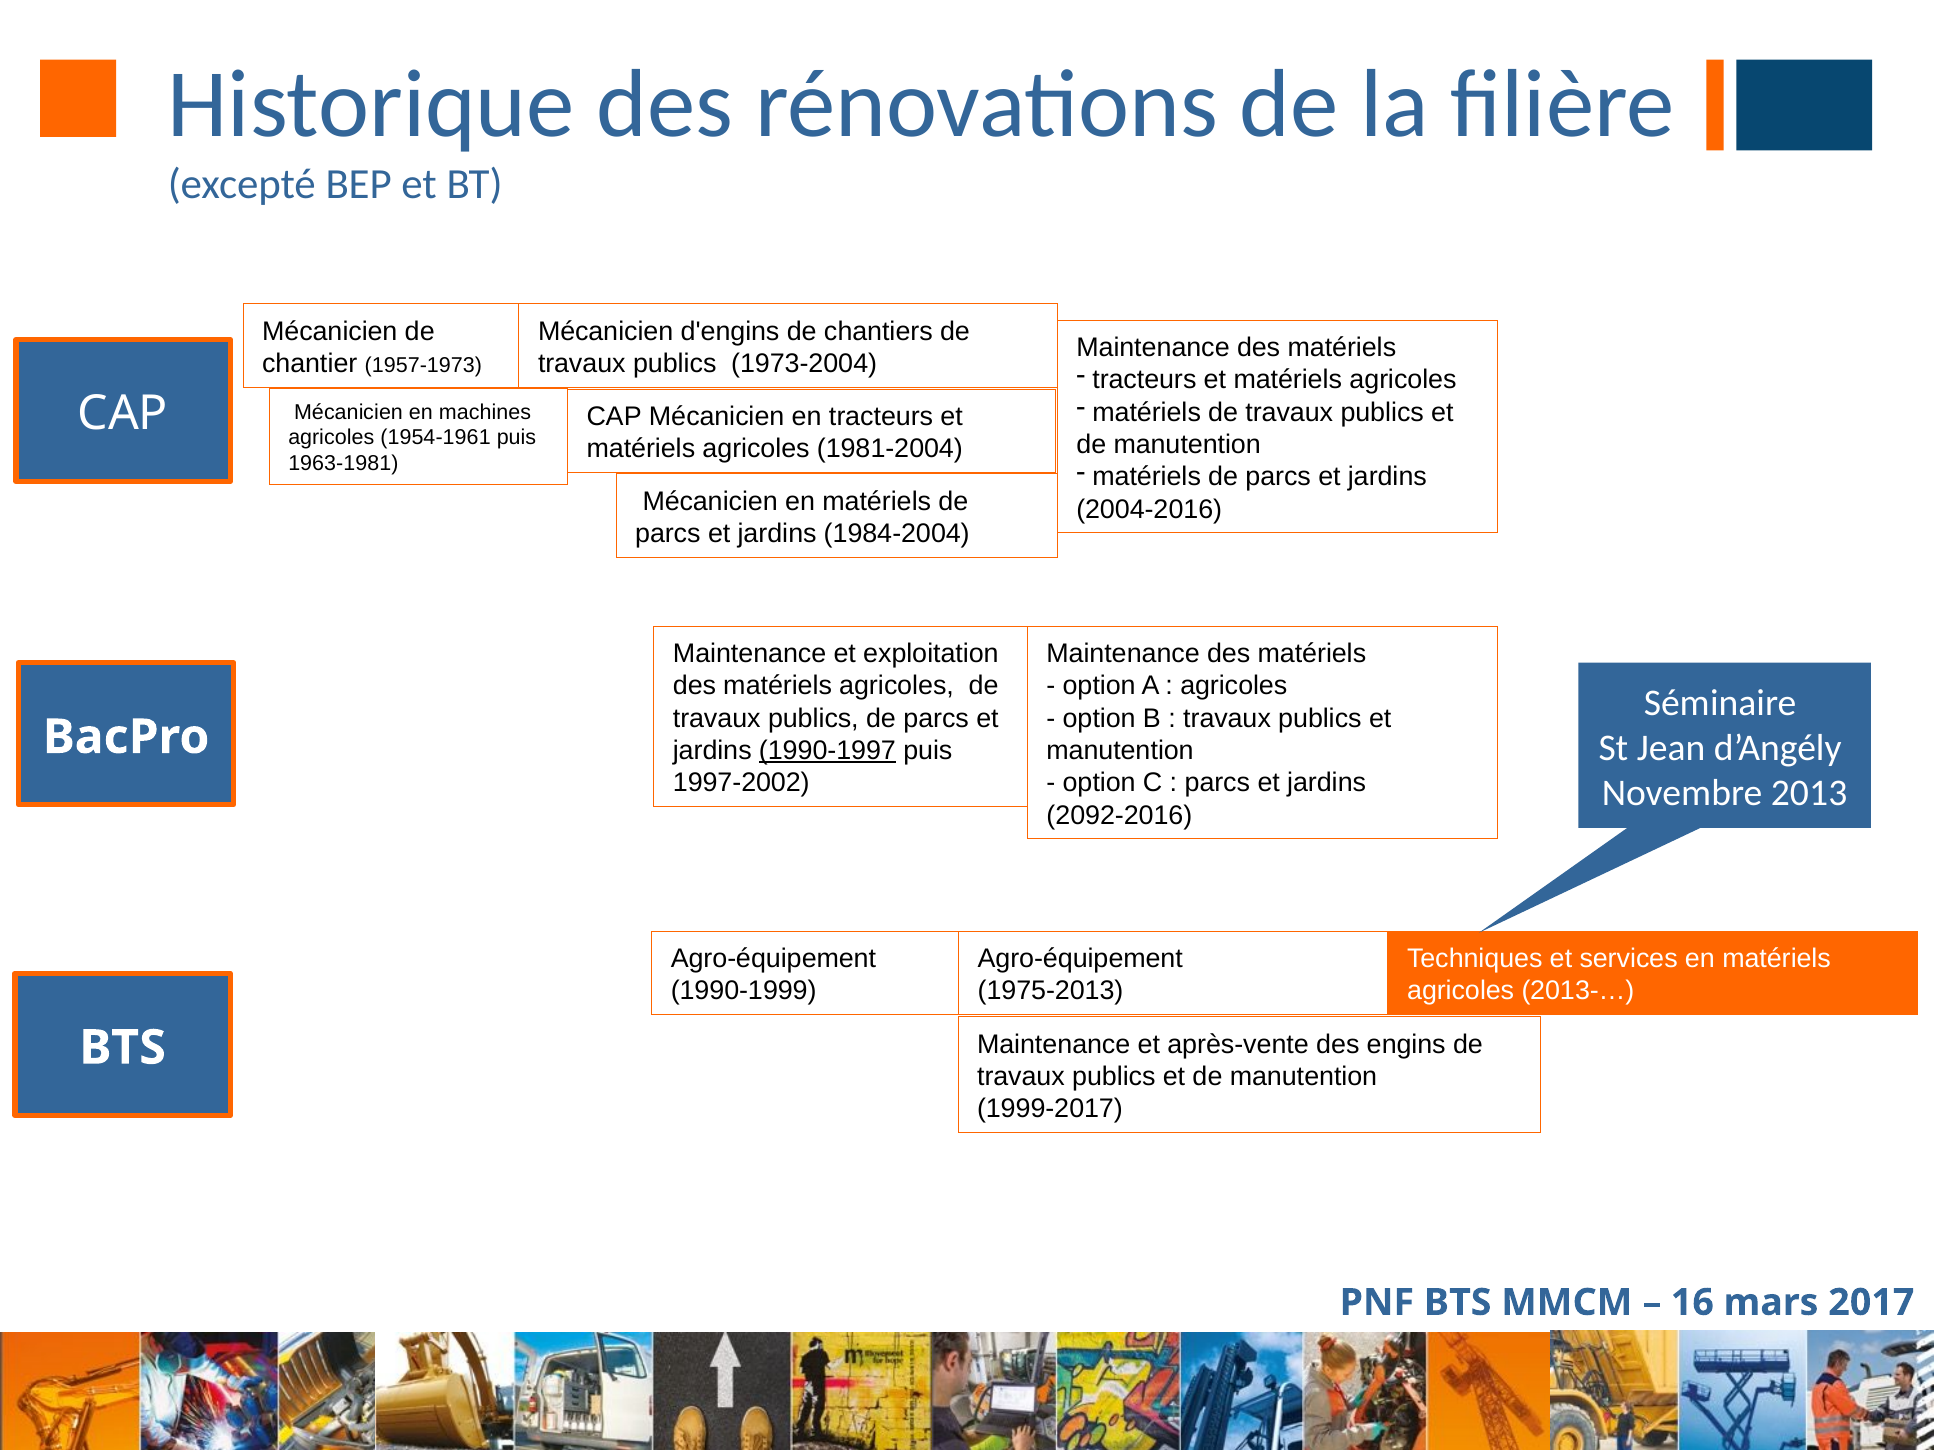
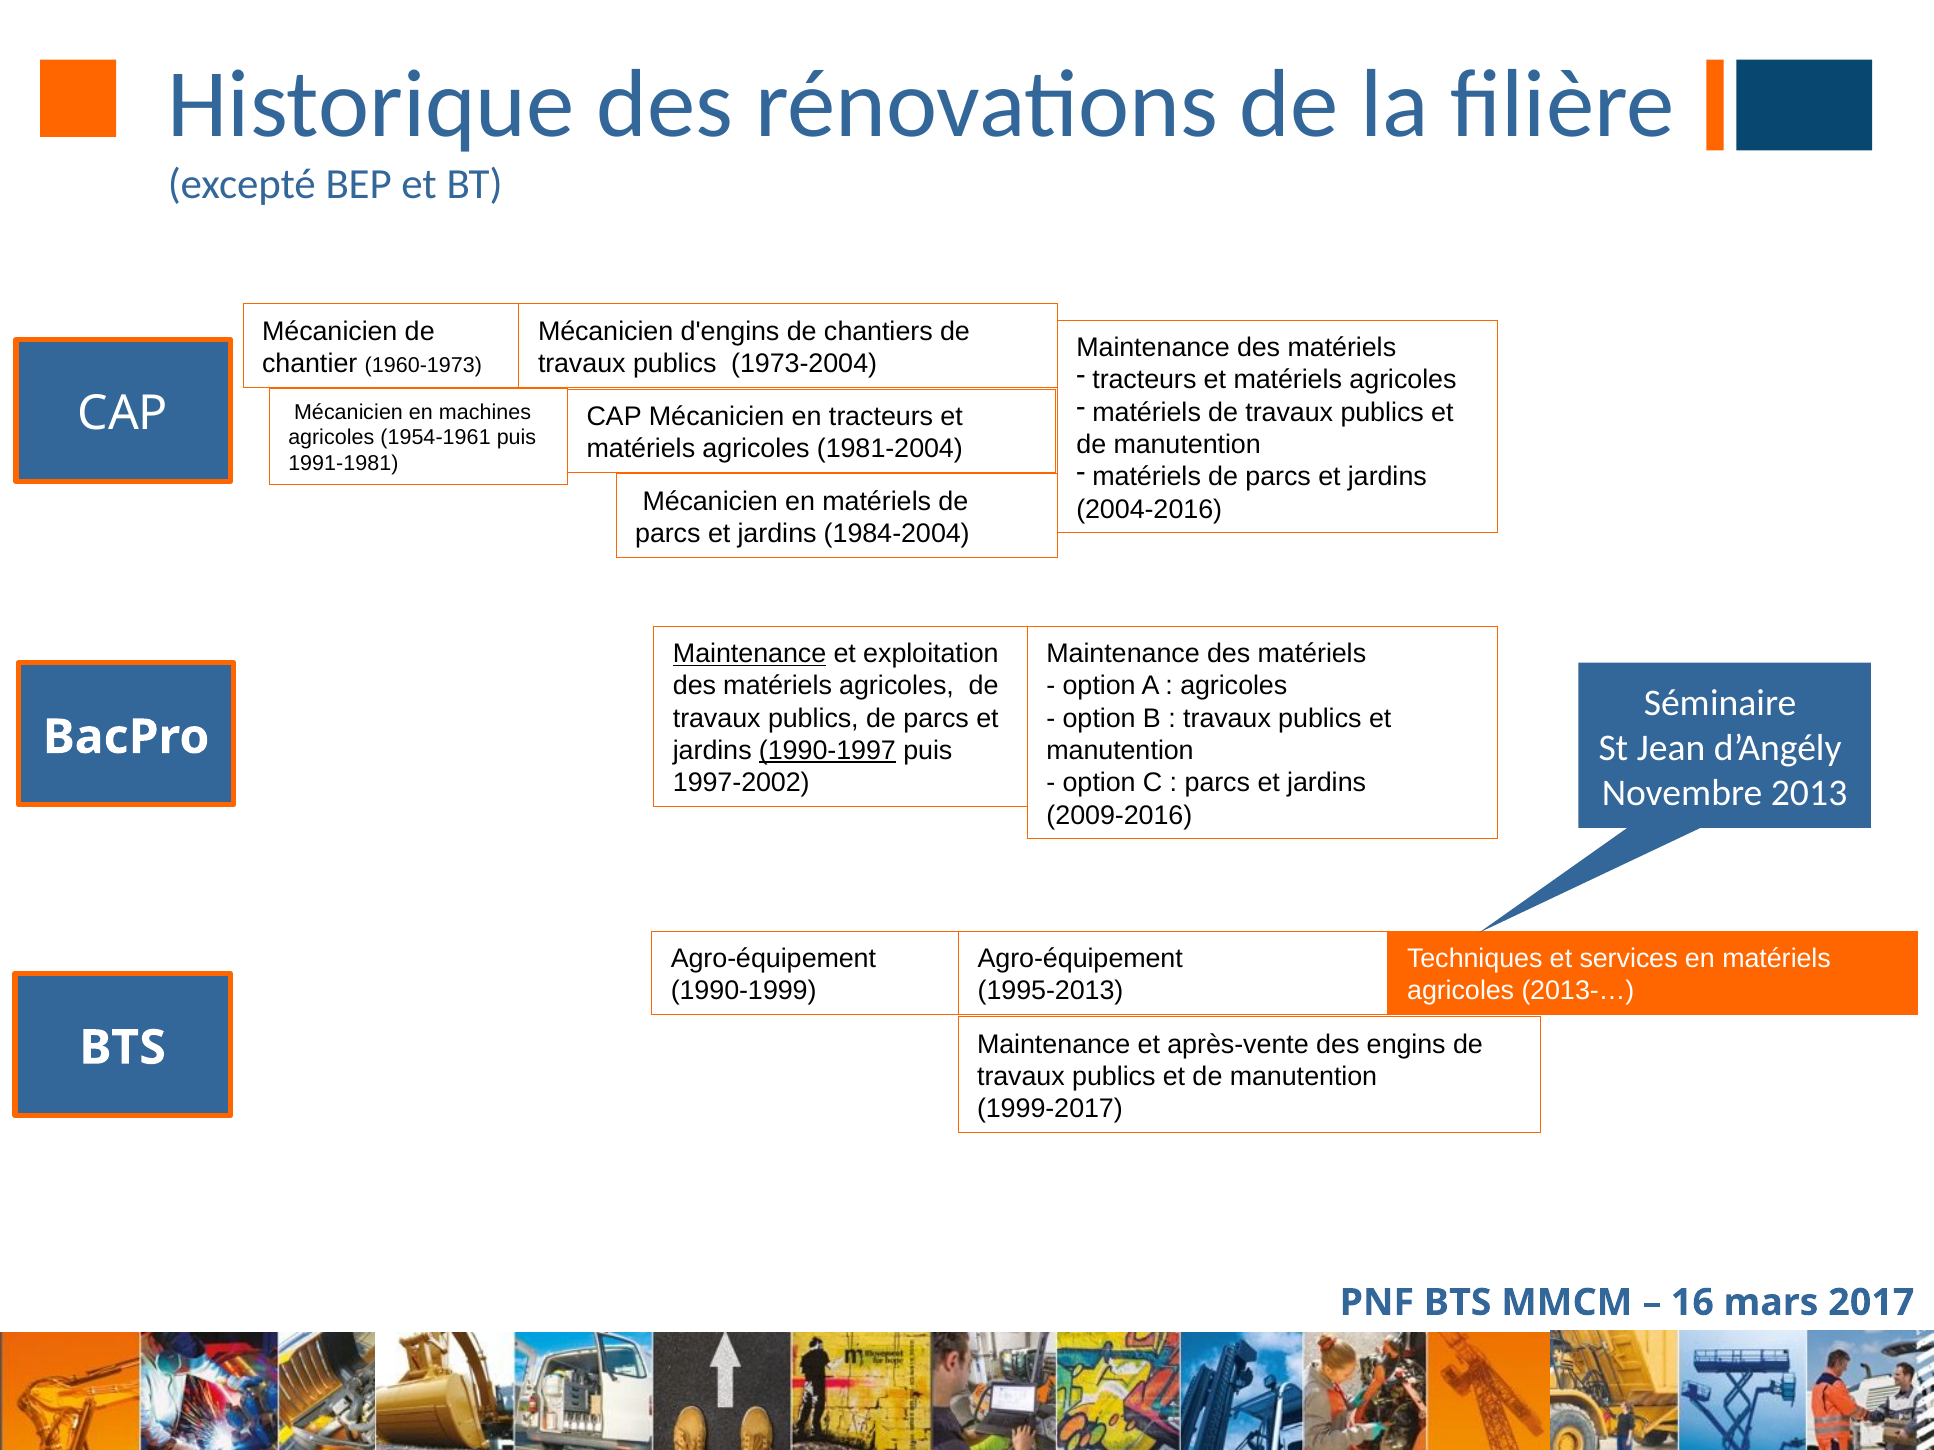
1957-1973: 1957-1973 -> 1960-1973
1963-1981: 1963-1981 -> 1991-1981
Maintenance at (750, 654) underline: none -> present
2092-2016: 2092-2016 -> 2009-2016
1975-2013: 1975-2013 -> 1995-2013
